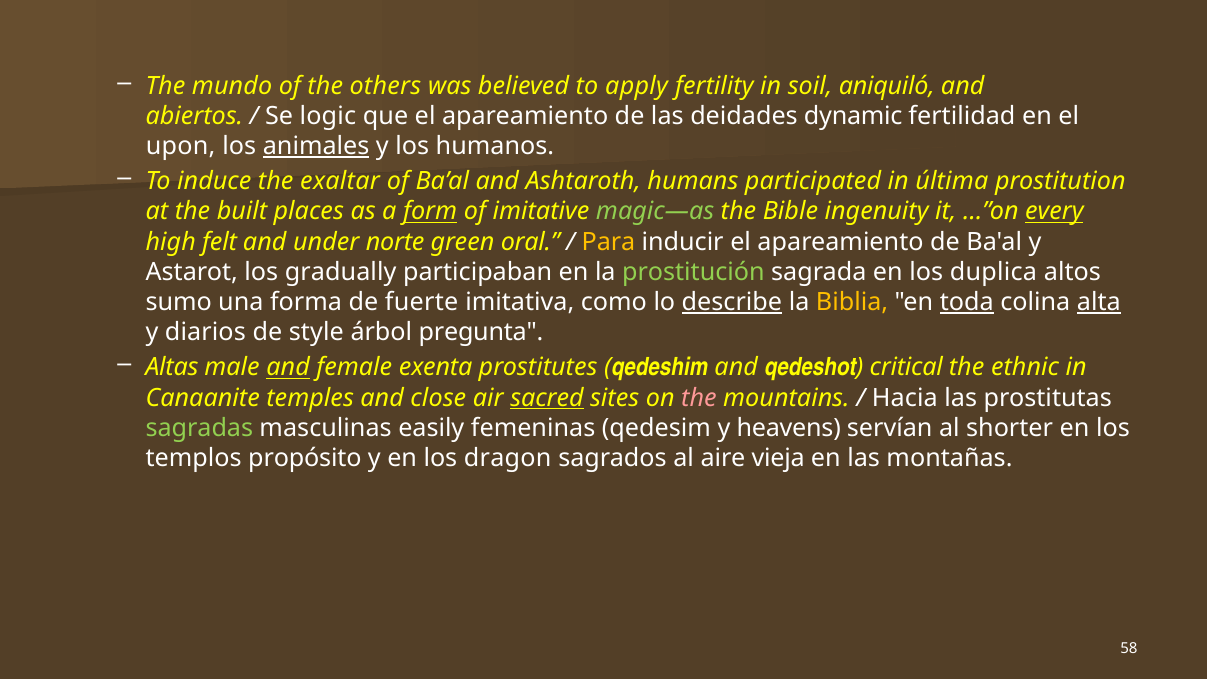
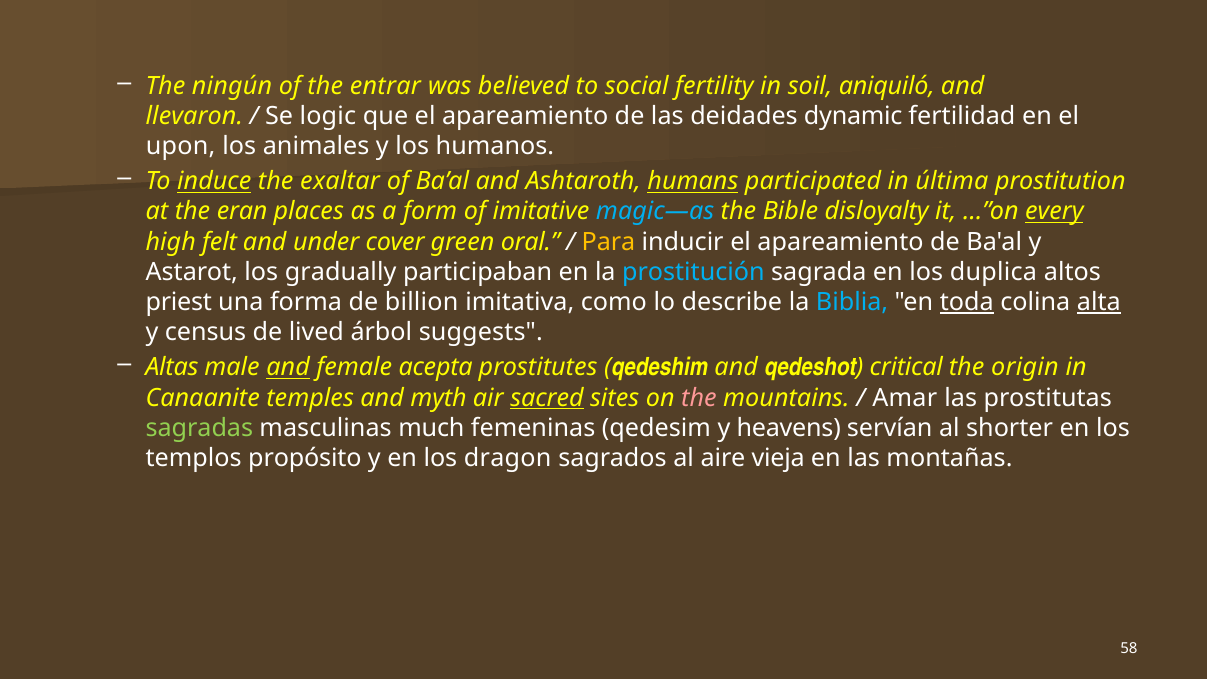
mundo: mundo -> ningún
others: others -> entrar
apply: apply -> social
abiertos: abiertos -> llevaron
animales underline: present -> none
induce underline: none -> present
humans underline: none -> present
built: built -> eran
form underline: present -> none
magic—as colour: light green -> light blue
ingenuity: ingenuity -> disloyalty
norte: norte -> cover
prostitución colour: light green -> light blue
sumo: sumo -> priest
fuerte: fuerte -> billion
describe underline: present -> none
Biblia colour: yellow -> light blue
diarios: diarios -> census
style: style -> lived
pregunta: pregunta -> suggests
exenta: exenta -> acepta
ethnic: ethnic -> origin
close: close -> myth
Hacia: Hacia -> Amar
easily: easily -> much
